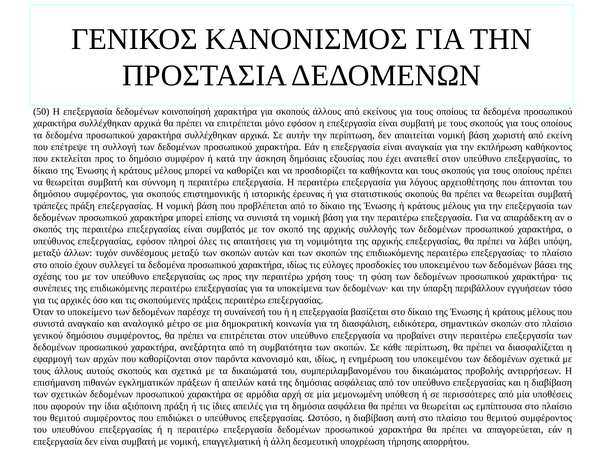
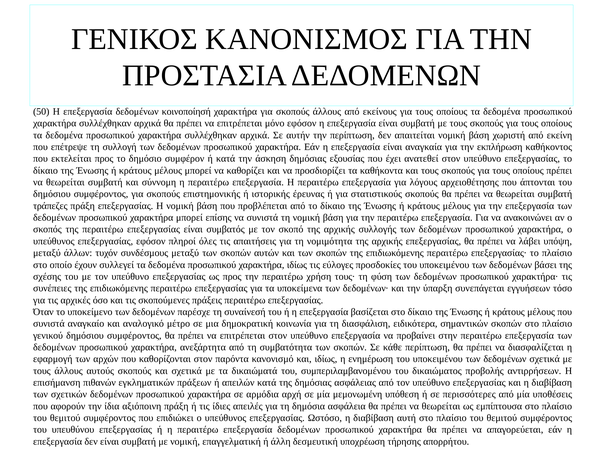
απαράδεκτη: απαράδεκτη -> ανακοινώνει
περιβάλλουν: περιβάλλουν -> συνεπάγεται
